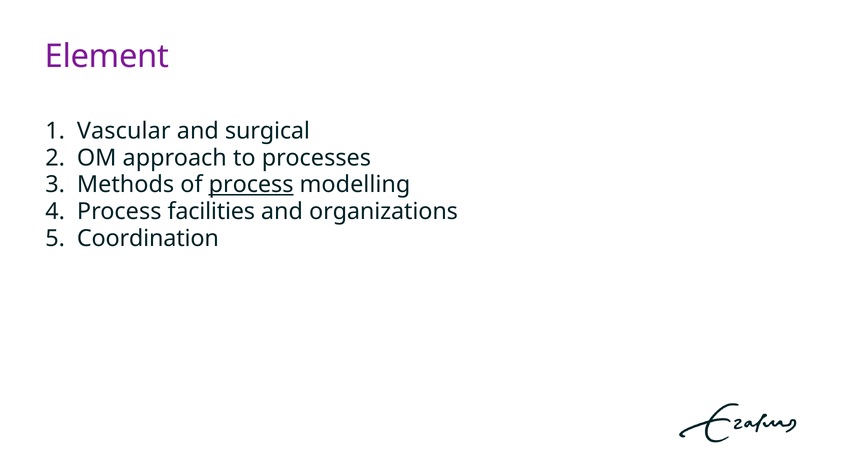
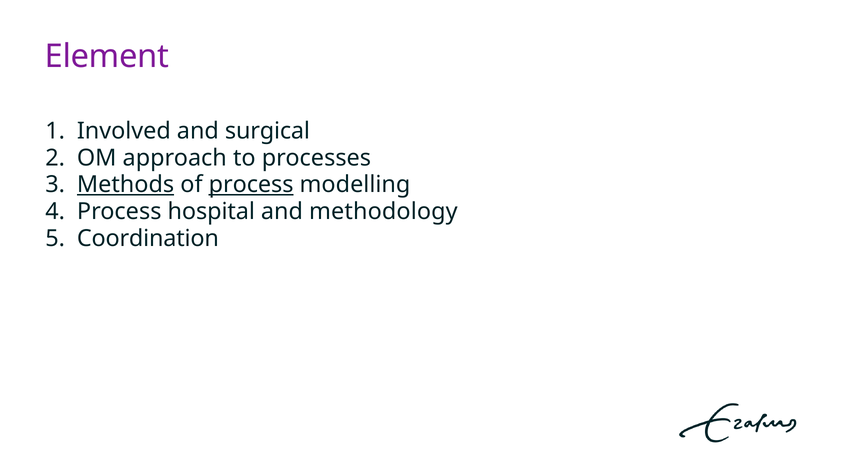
Vascular: Vascular -> Involved
Methods underline: none -> present
facilities: facilities -> hospital
organizations: organizations -> methodology
